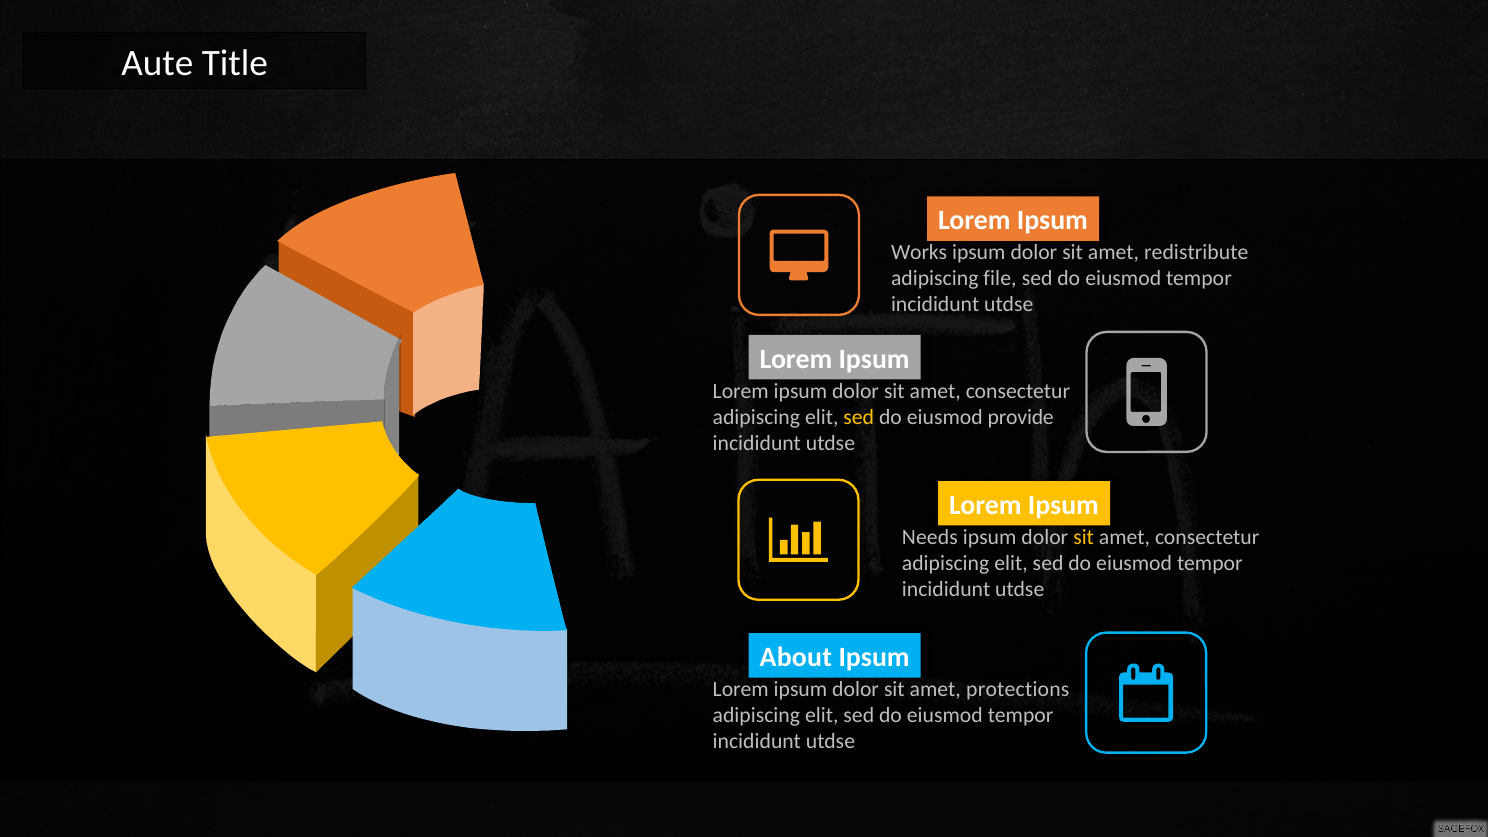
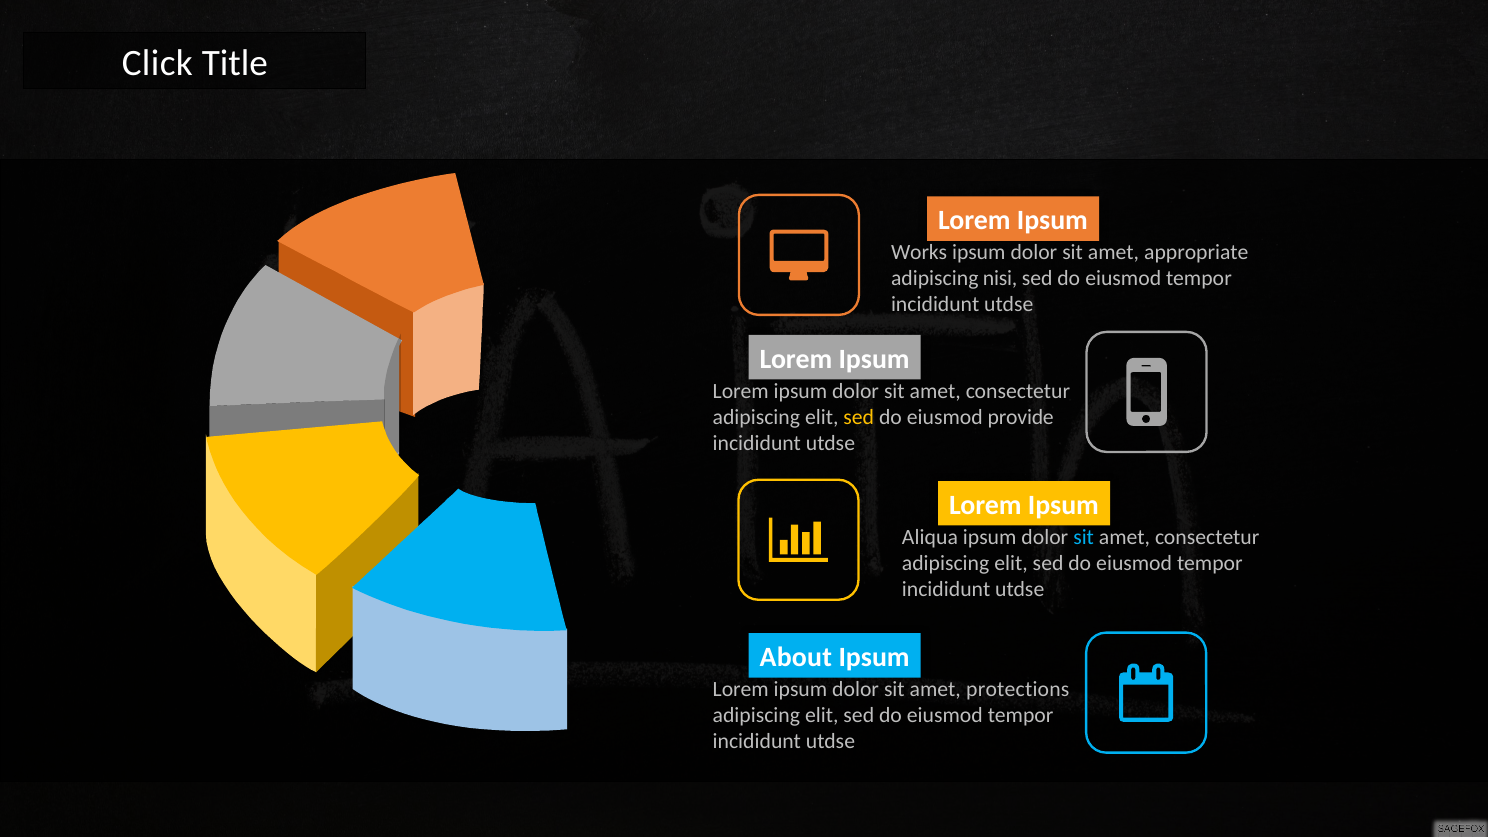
Aute: Aute -> Click
redistribute: redistribute -> appropriate
file: file -> nisi
Needs: Needs -> Aliqua
sit at (1084, 537) colour: yellow -> light blue
